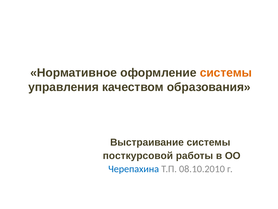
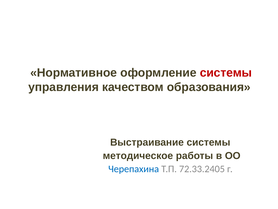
системы at (226, 73) colour: orange -> red
посткурсовой: посткурсовой -> методическое
08.10.2010: 08.10.2010 -> 72.33.2405
